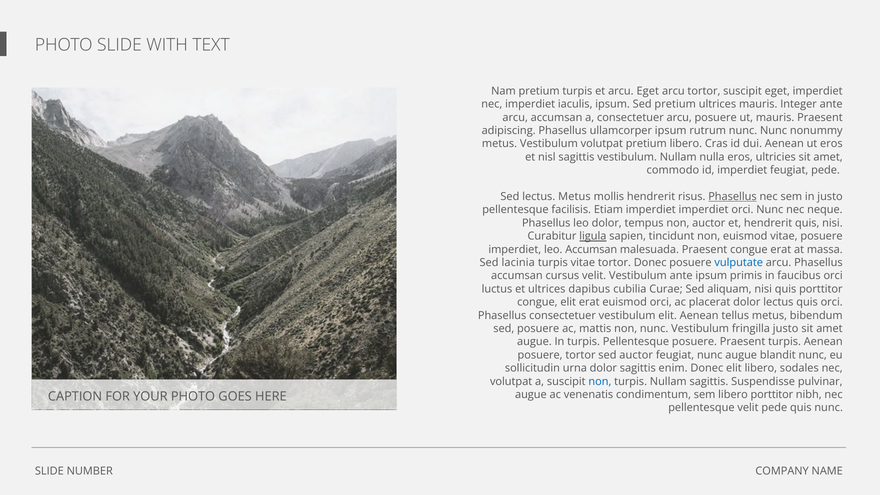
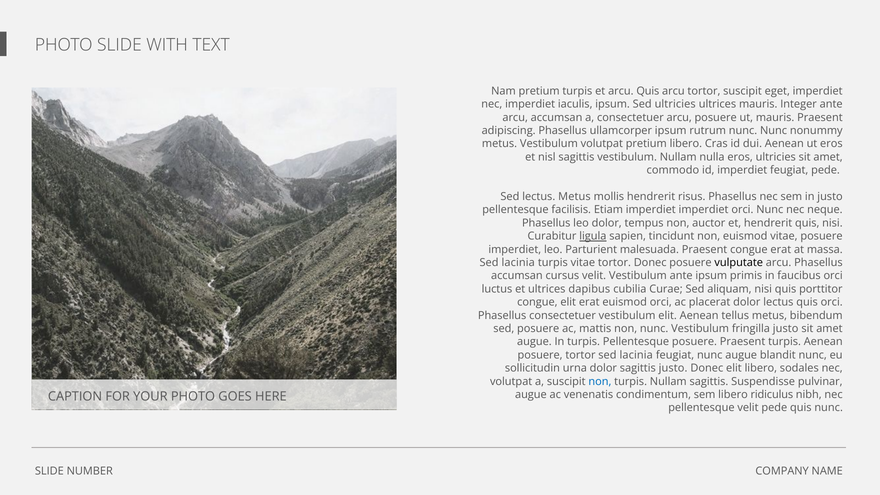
arcu Eget: Eget -> Quis
Sed pretium: pretium -> ultricies
Phasellus at (732, 197) underline: present -> none
leo Accumsan: Accumsan -> Parturient
vulputate colour: blue -> black
tortor sed auctor: auctor -> lacinia
sagittis enim: enim -> justo
libero porttitor: porttitor -> ridiculus
